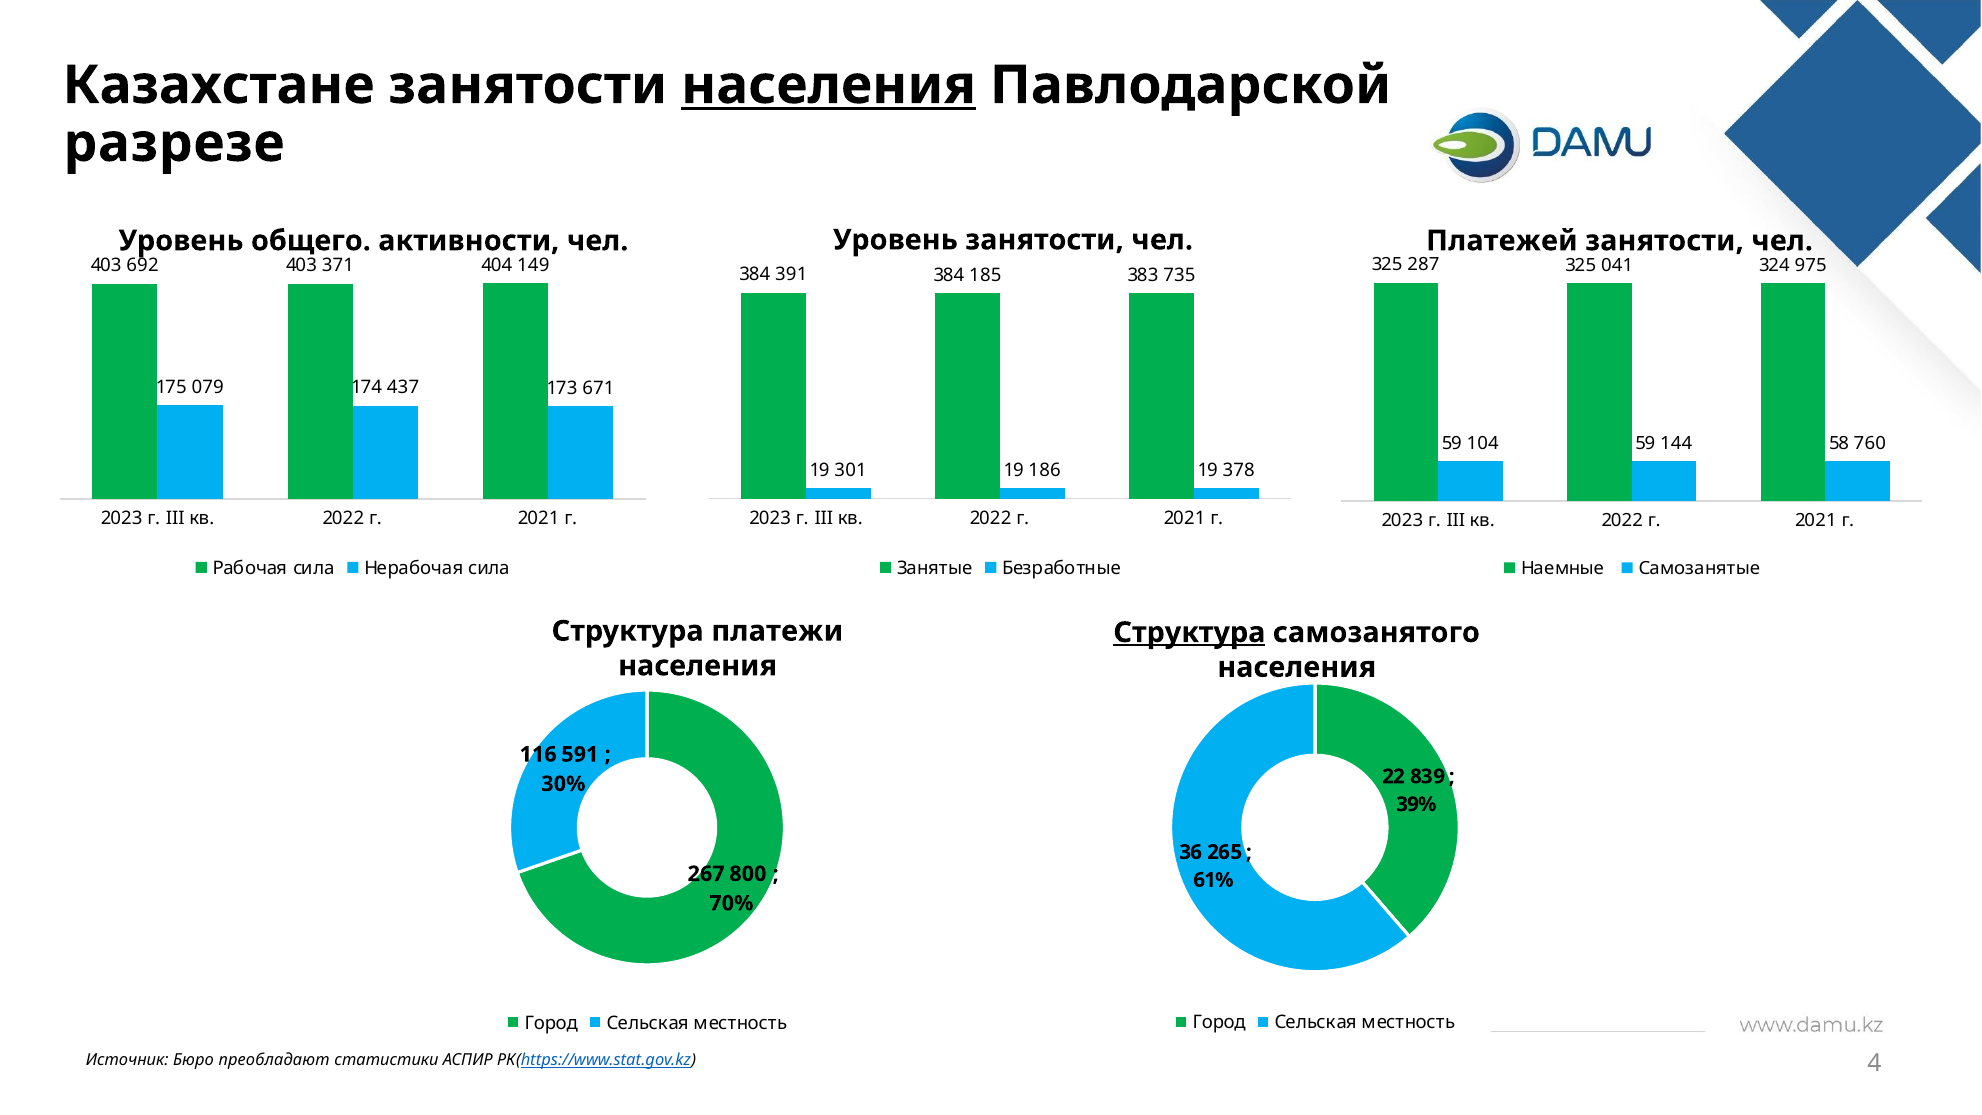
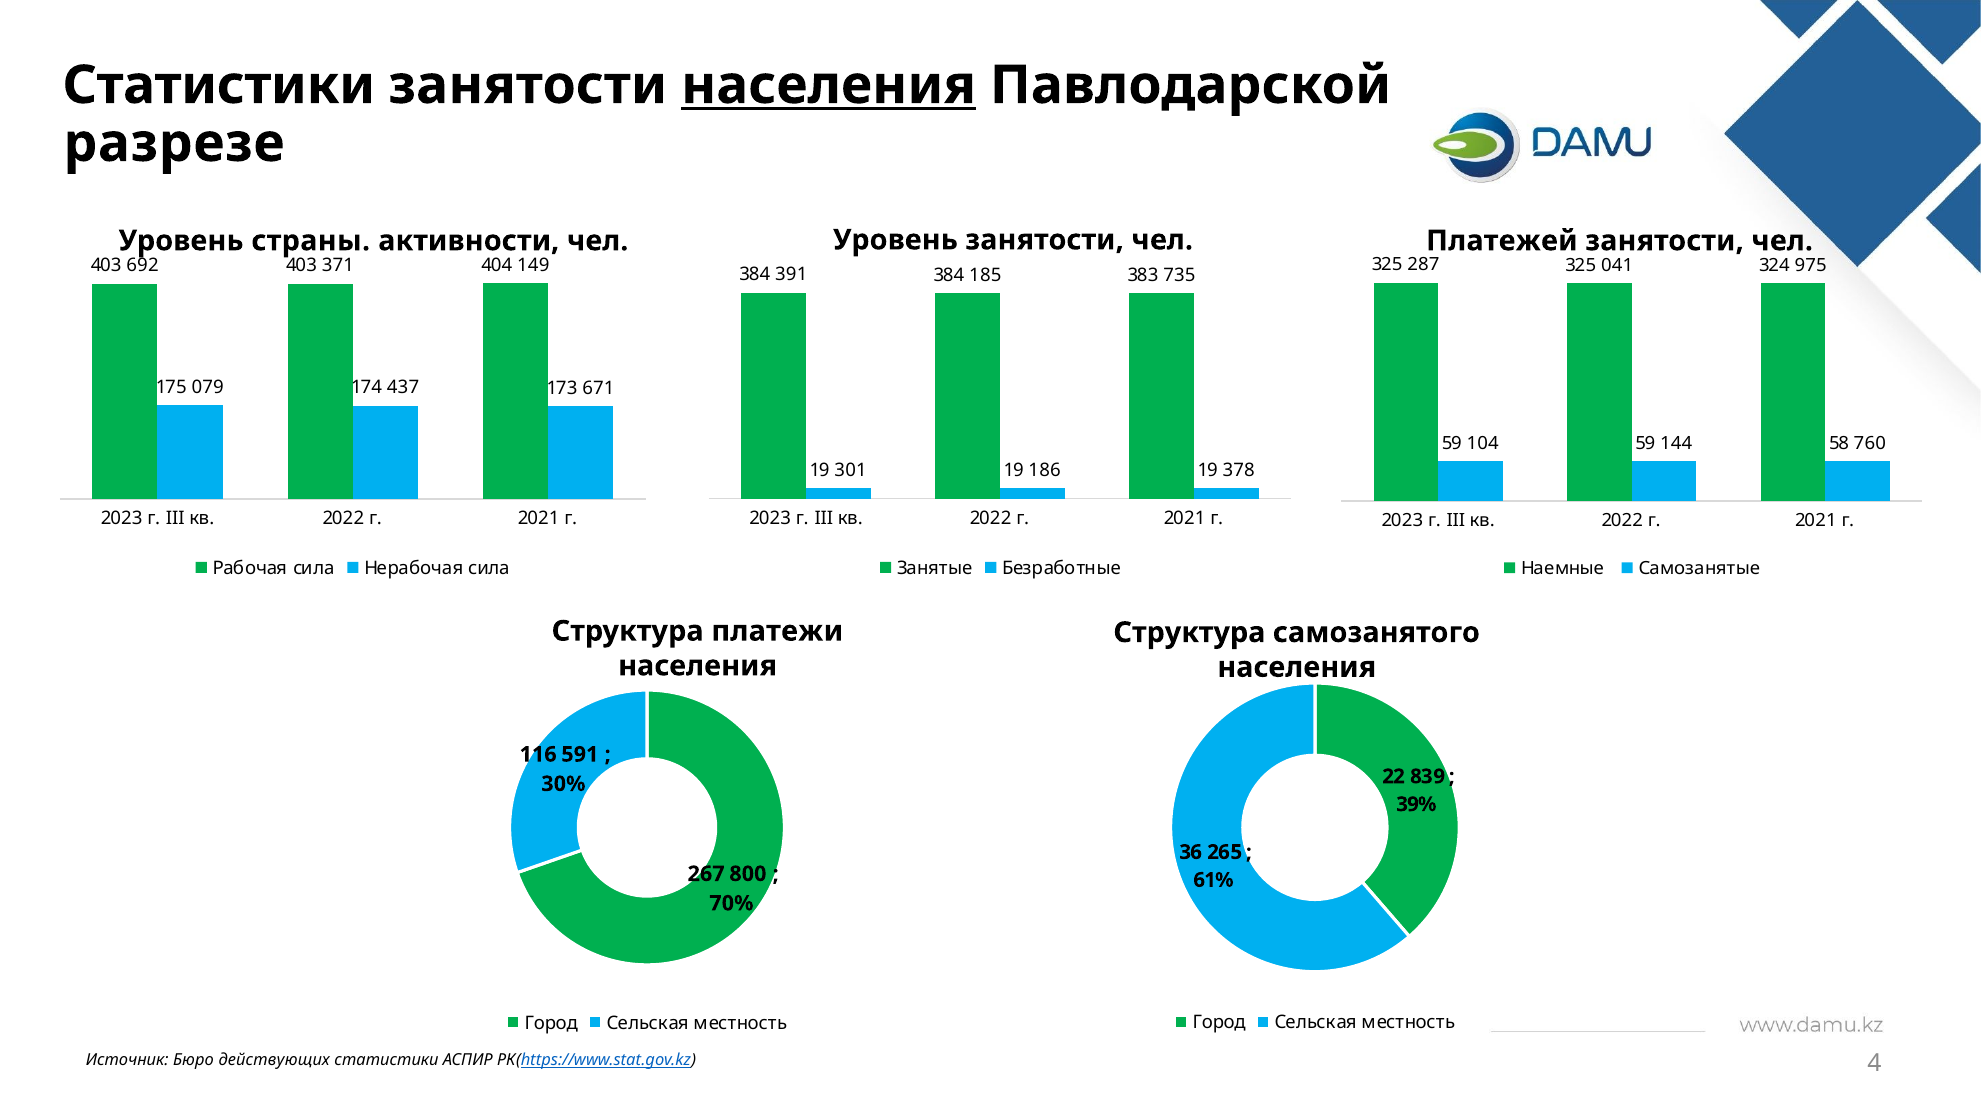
Казахстане at (219, 85): Казахстане -> Статистики
общего: общего -> страны
Структура at (1189, 632) underline: present -> none
преобладают: преобладают -> действующих
